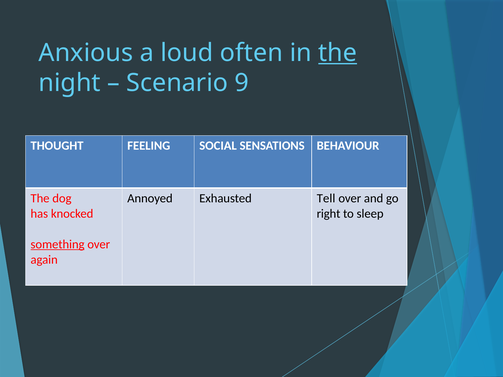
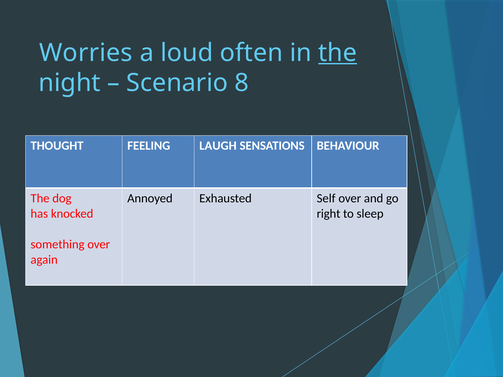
Anxious: Anxious -> Worries
9: 9 -> 8
SOCIAL: SOCIAL -> LAUGH
Tell: Tell -> Self
something underline: present -> none
